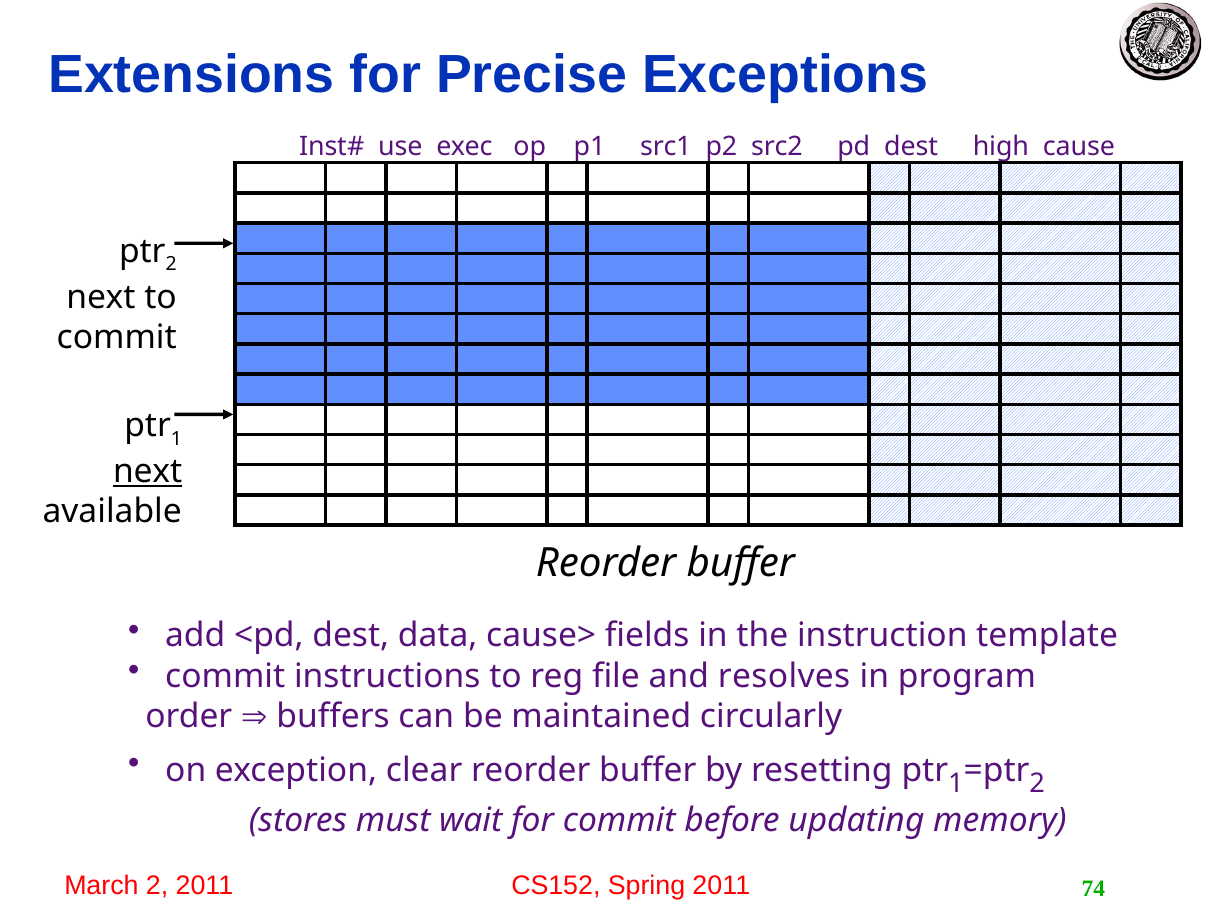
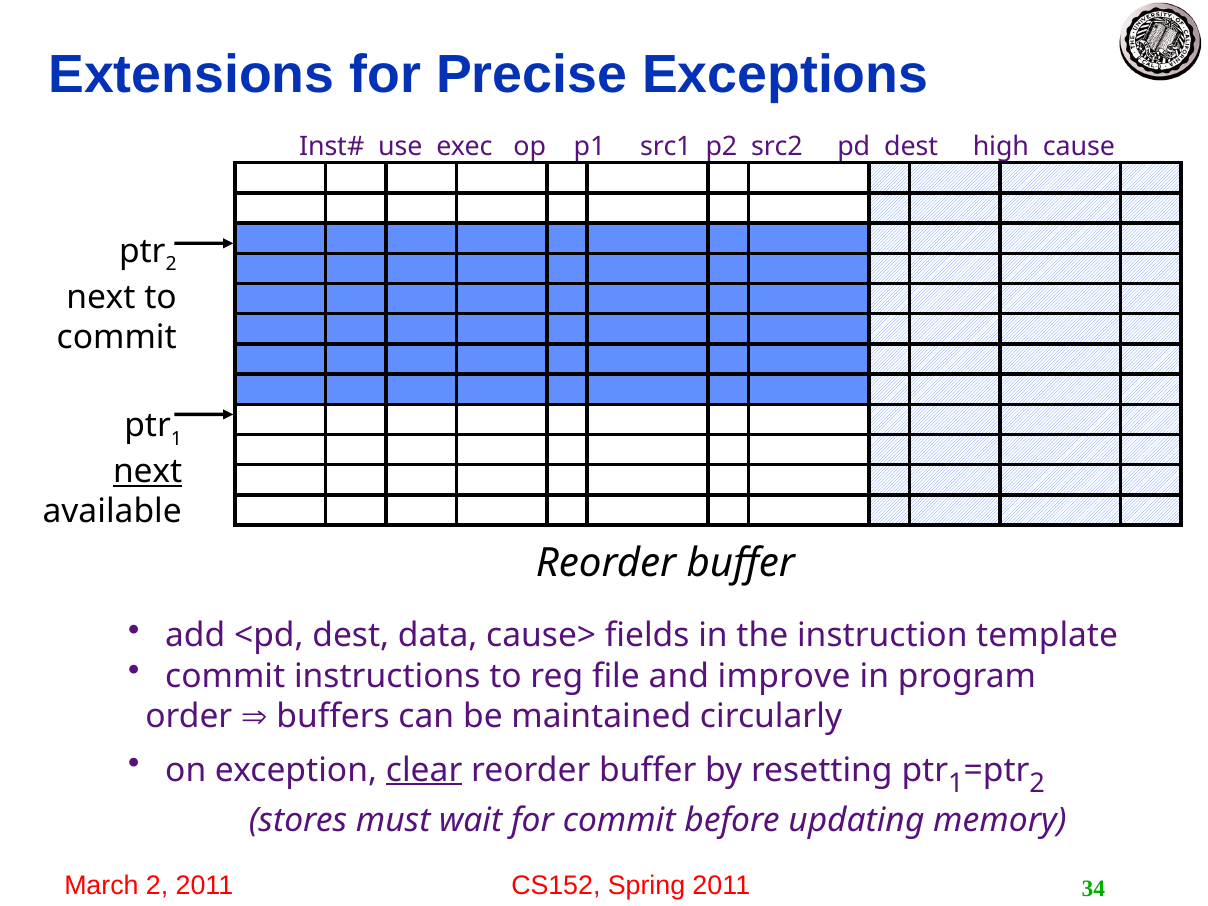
resolves: resolves -> improve
clear underline: none -> present
74: 74 -> 34
